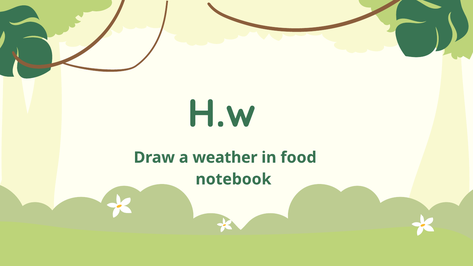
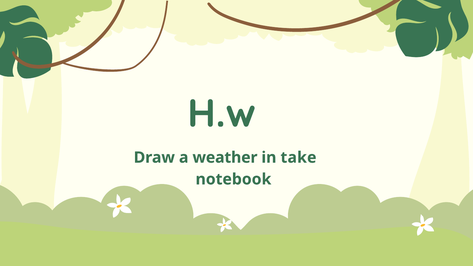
food: food -> take
